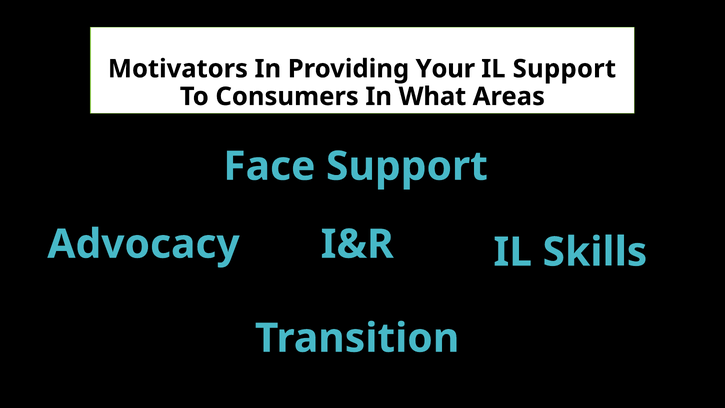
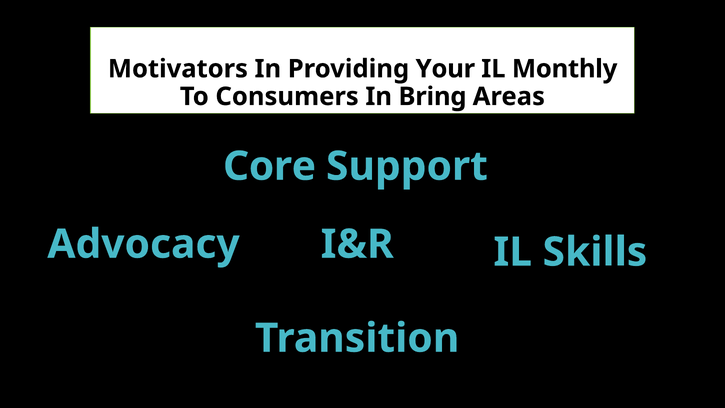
IL Support: Support -> Monthly
What: What -> Bring
Face: Face -> Core
